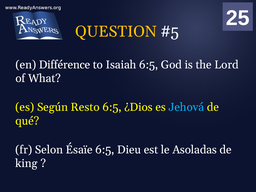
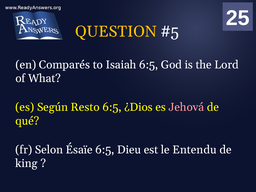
Différence: Différence -> Comparés
Jehová colour: light blue -> pink
Asoladas: Asoladas -> Entendu
